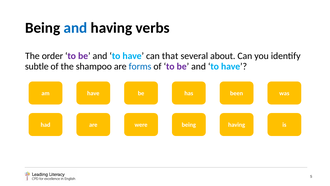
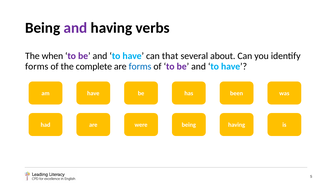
and at (75, 28) colour: blue -> purple
order: order -> when
subtle at (37, 66): subtle -> forms
shampoo: shampoo -> complete
